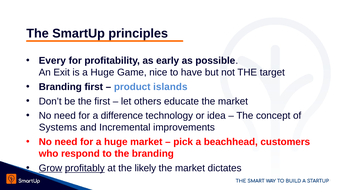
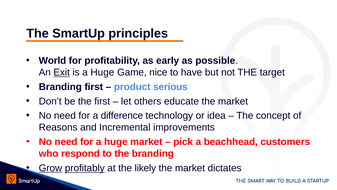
Every: Every -> World
Exit underline: none -> present
islands: islands -> serious
Systems: Systems -> Reasons
